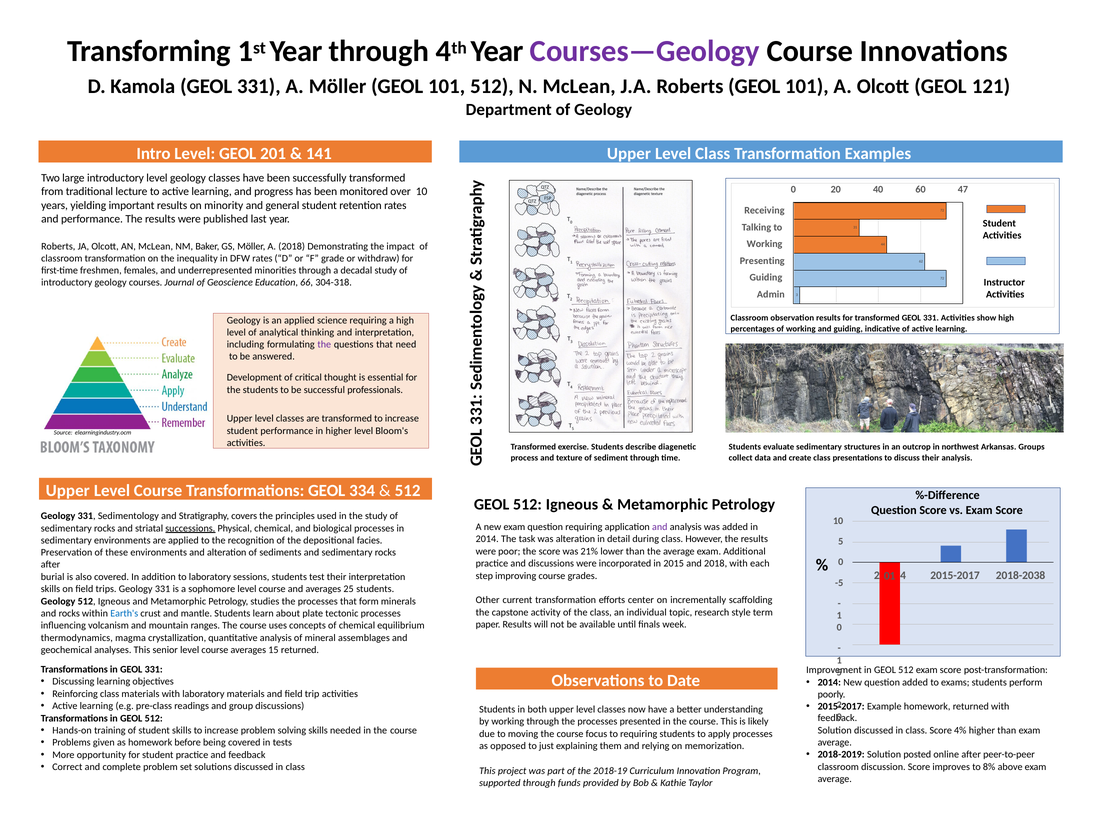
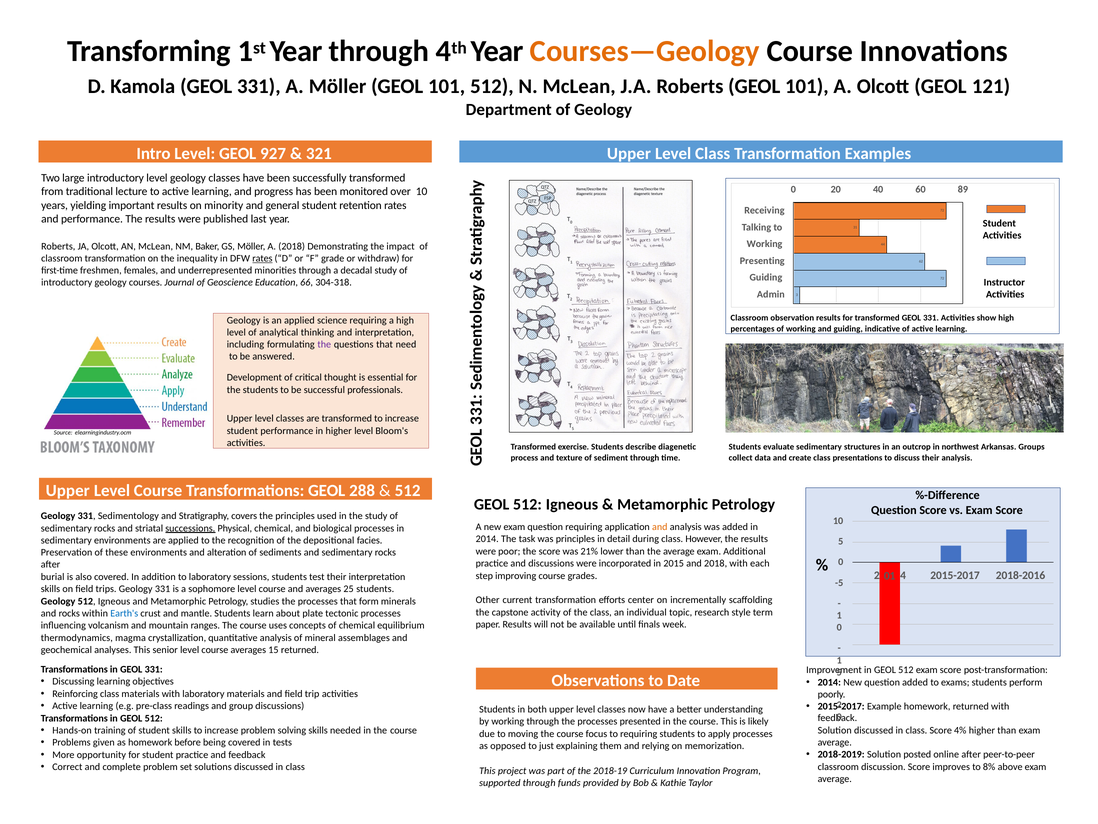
Courses—Geology colour: purple -> orange
201: 201 -> 927
141: 141 -> 321
47: 47 -> 89
rates at (262, 258) underline: none -> present
334: 334 -> 288
and at (660, 527) colour: purple -> orange
was alteration: alteration -> principles
2018-2038: 2018-2038 -> 2018-2016
